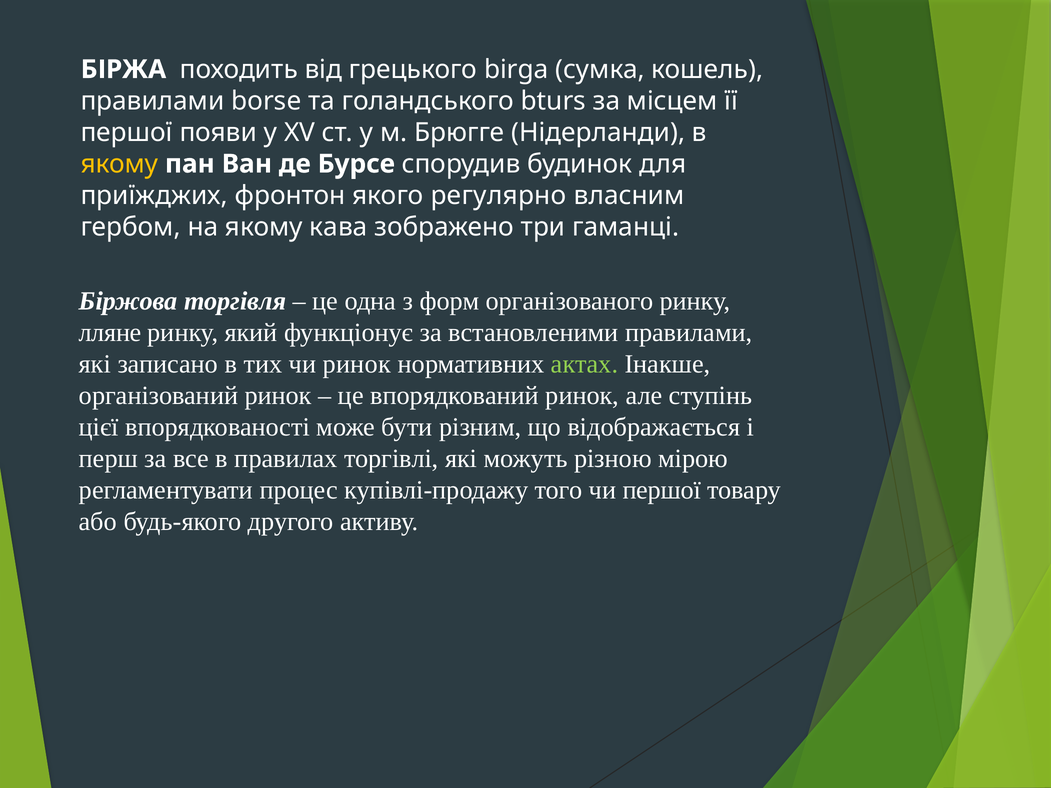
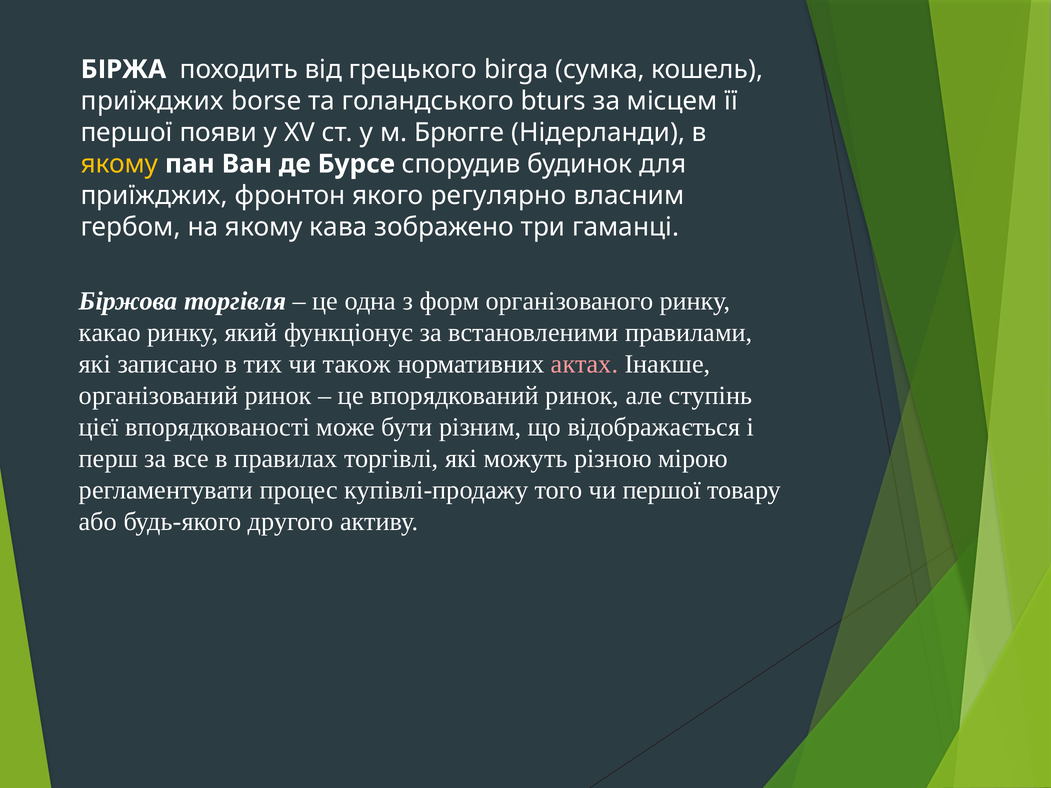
правилами at (152, 101): правилами -> приїжджих
лляне: лляне -> какао
чи ринок: ринок -> також
актах colour: light green -> pink
